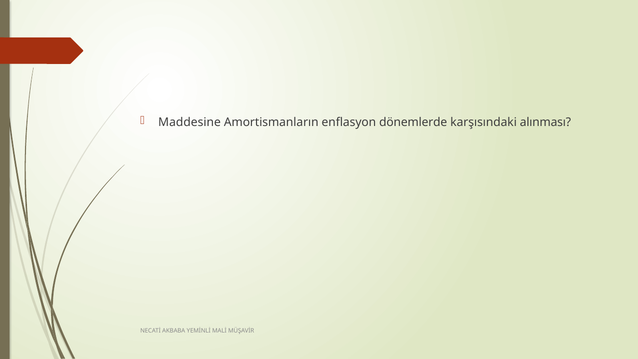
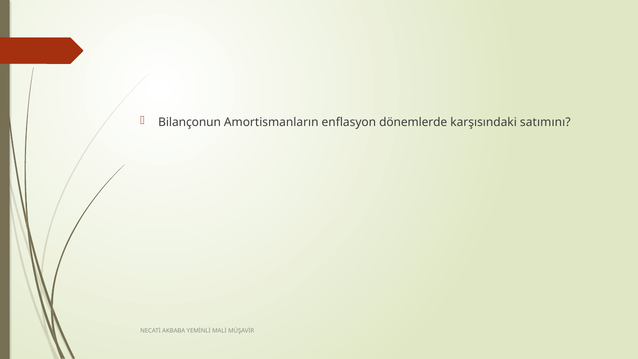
Maddesine: Maddesine -> Bilançonun
alınması: alınması -> satımını
